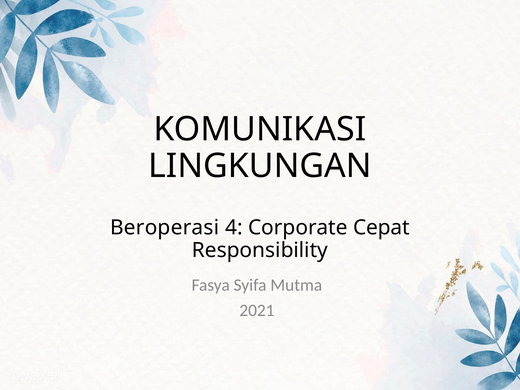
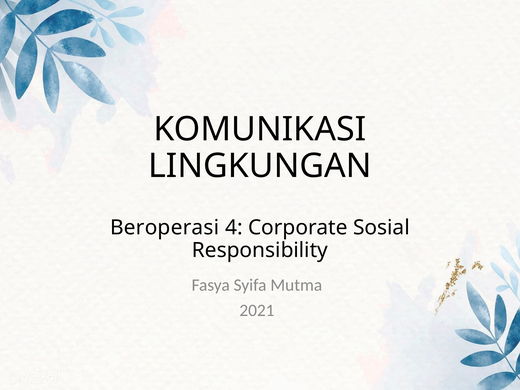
Cepat: Cepat -> Sosial
